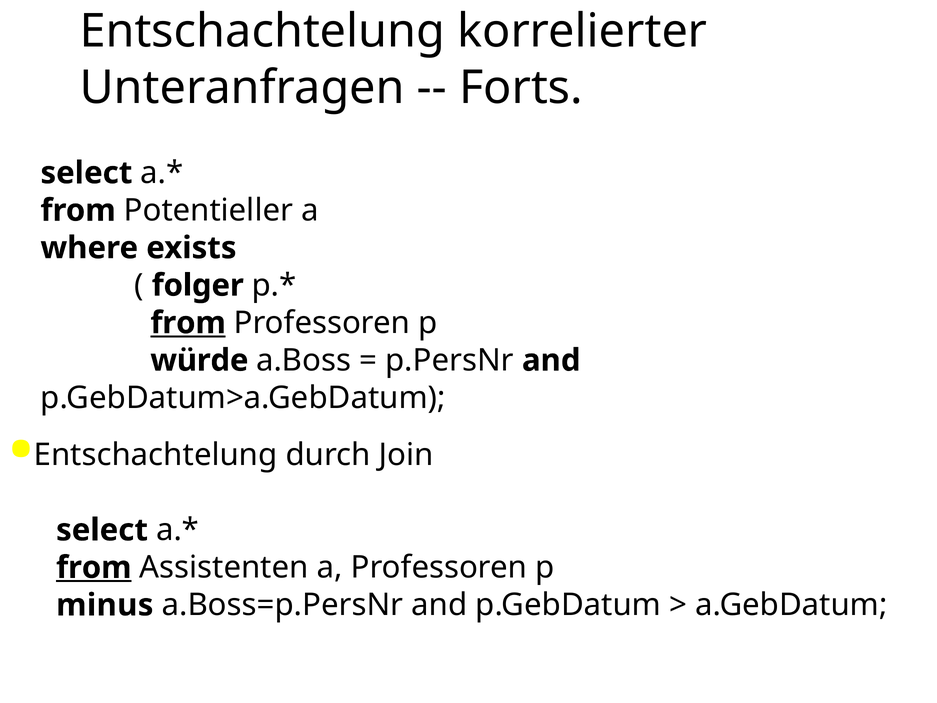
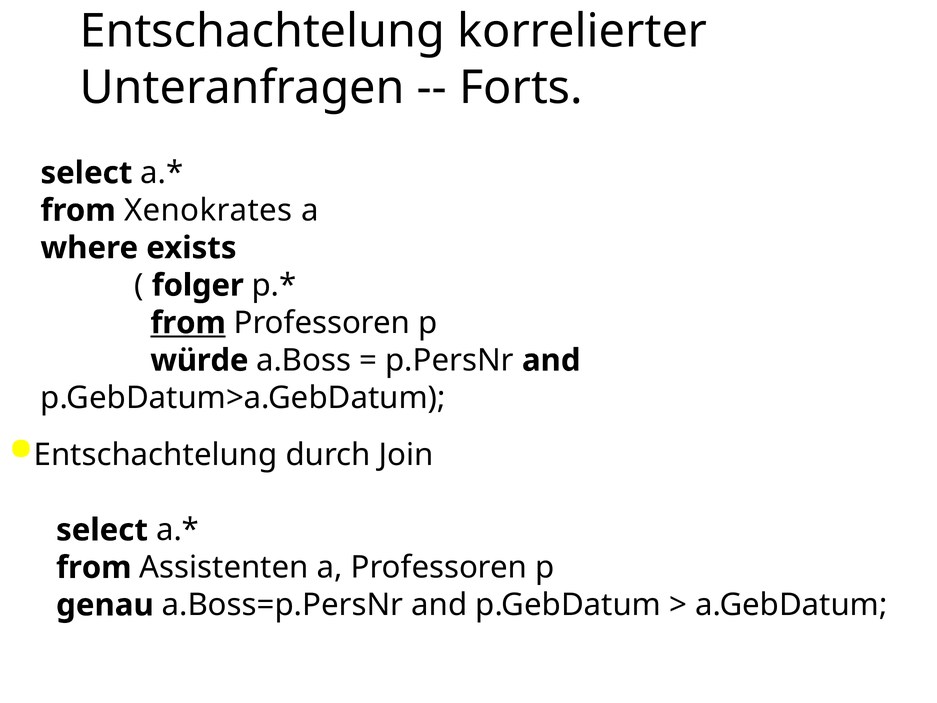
Potentieller: Potentieller -> Xenokrates
from at (94, 567) underline: present -> none
minus: minus -> genau
